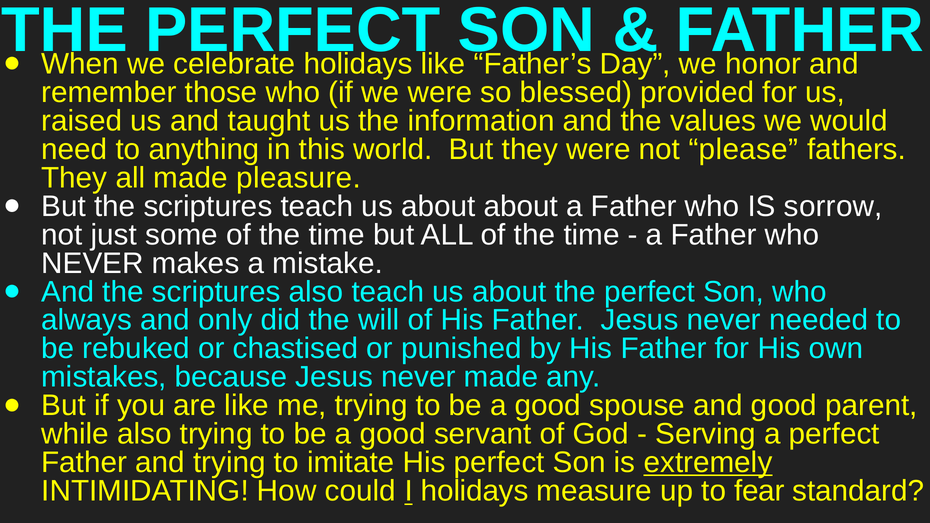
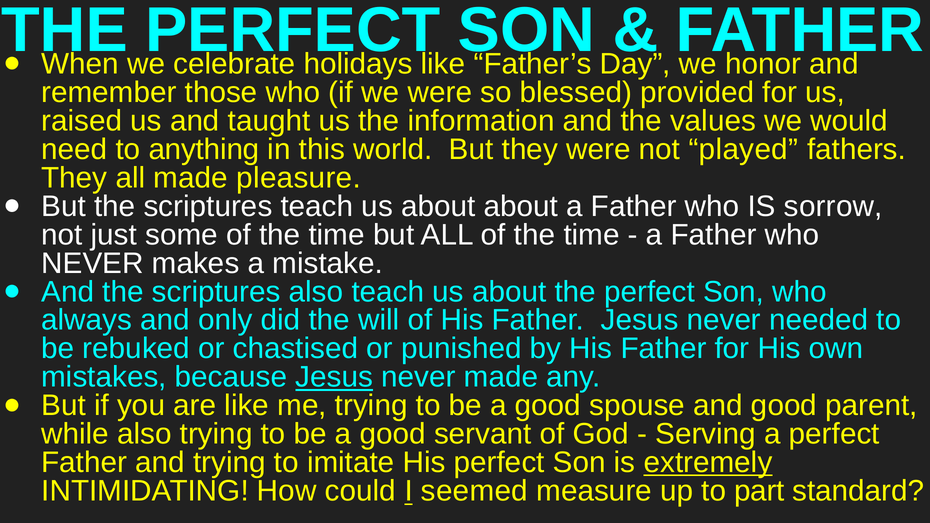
please: please -> played
Jesus at (334, 377) underline: none -> present
I holidays: holidays -> seemed
fear: fear -> part
